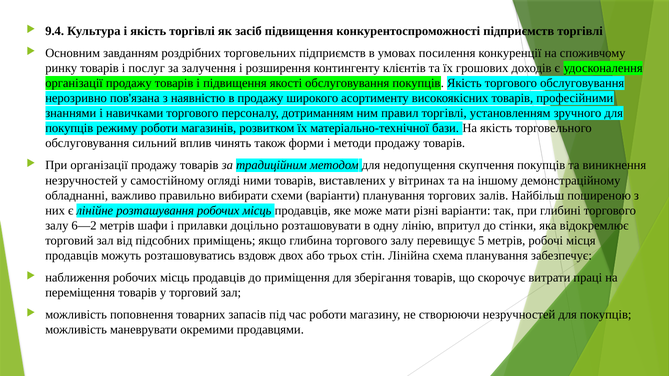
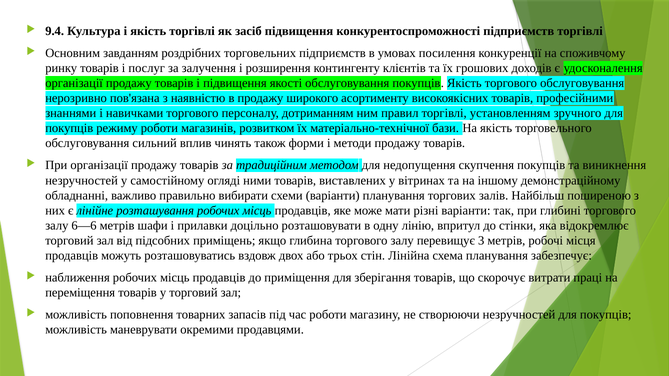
6—2: 6—2 -> 6—6
5: 5 -> 3
